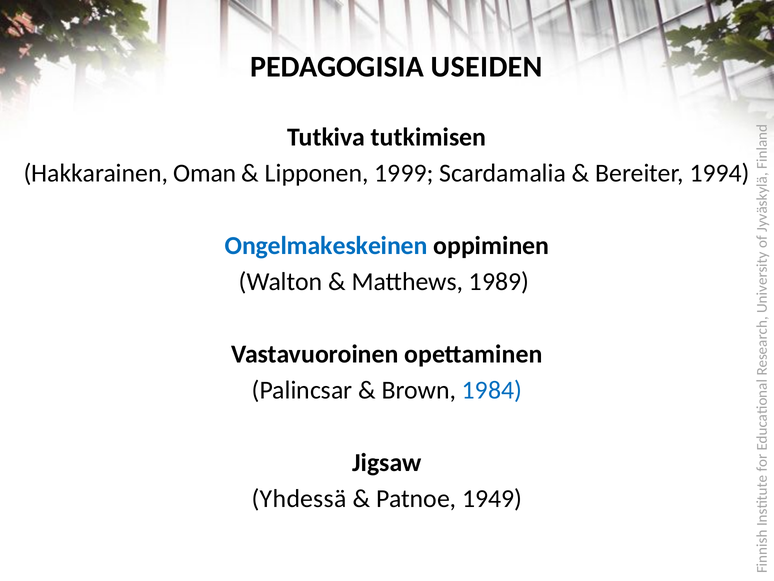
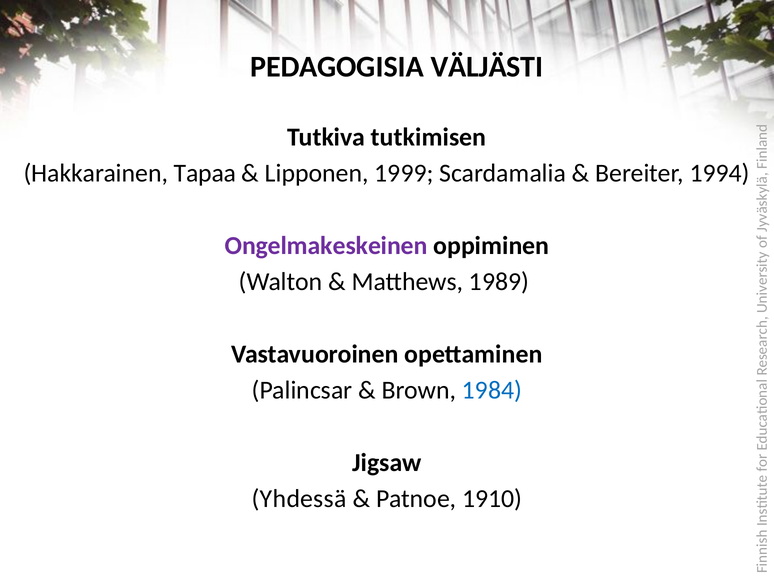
USEIDEN: USEIDEN -> VÄLJÄSTI
Oman: Oman -> Tapaa
Ongelmakeskeinen colour: blue -> purple
1949: 1949 -> 1910
